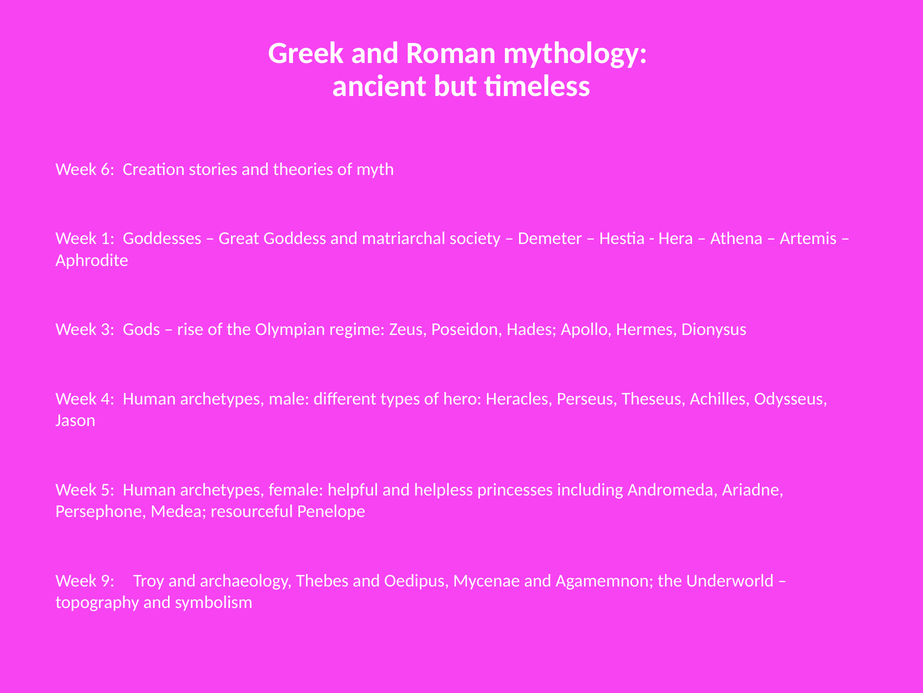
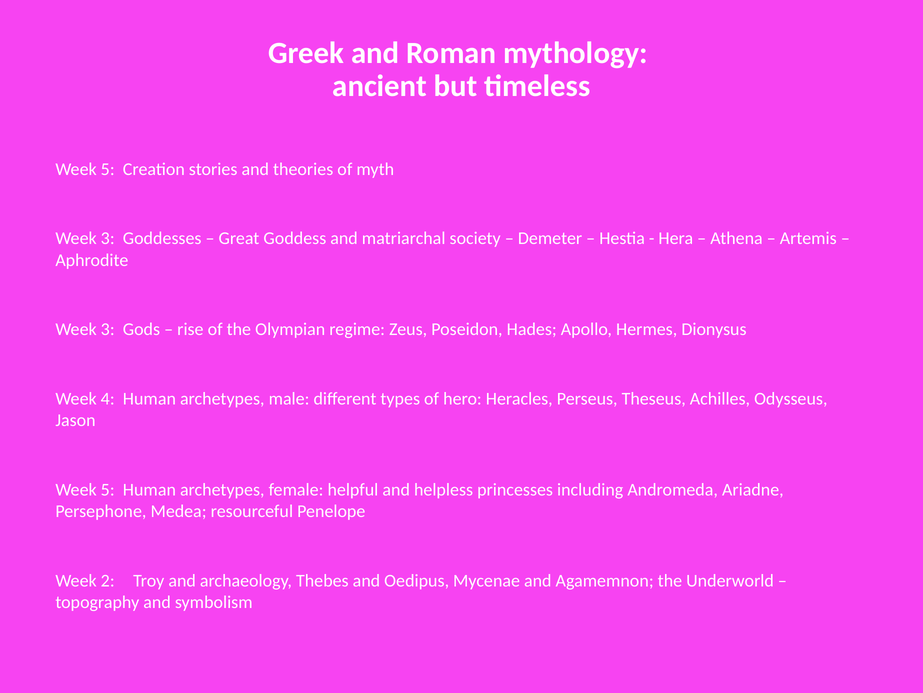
6 at (108, 169): 6 -> 5
1 at (108, 238): 1 -> 3
9: 9 -> 2
